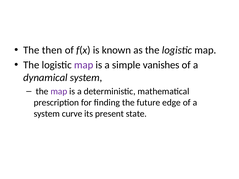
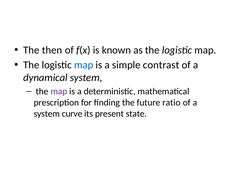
map at (84, 65) colour: purple -> blue
vanishes: vanishes -> contrast
edge: edge -> ratio
